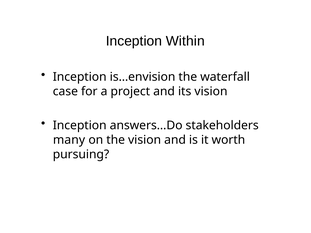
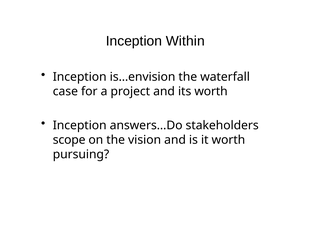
its vision: vision -> worth
many: many -> scope
